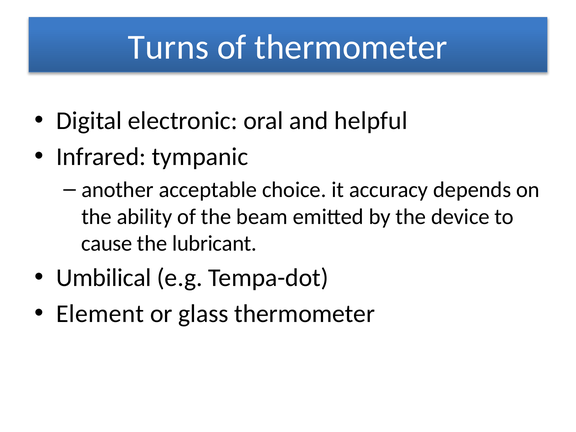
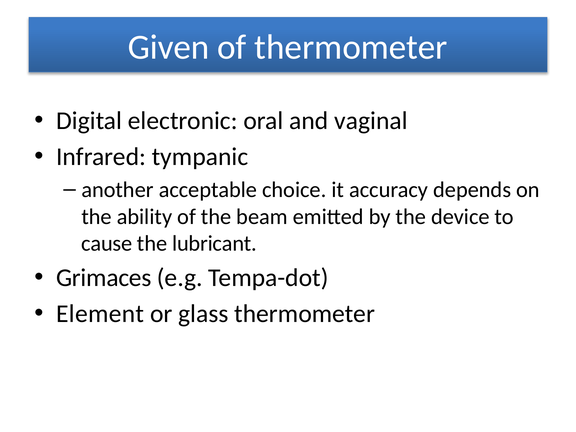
Turns: Turns -> Given
helpful: helpful -> vaginal
Umbilical: Umbilical -> Grimaces
